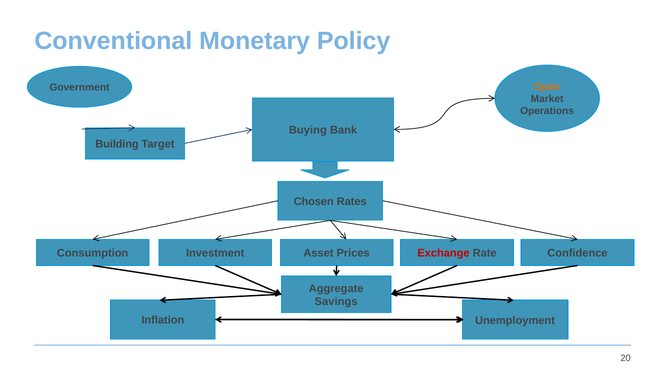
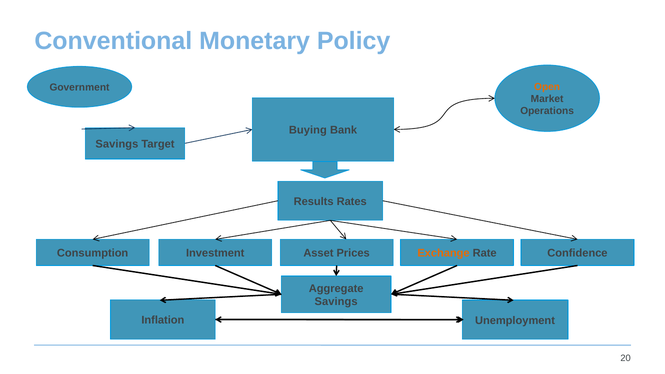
Building at (117, 144): Building -> Savings
Chosen: Chosen -> Results
Exchange colour: red -> orange
